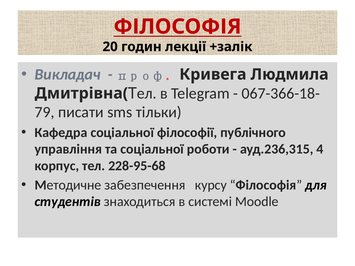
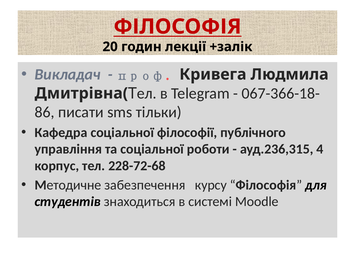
79: 79 -> 86
228-95-68: 228-95-68 -> 228-72-68
